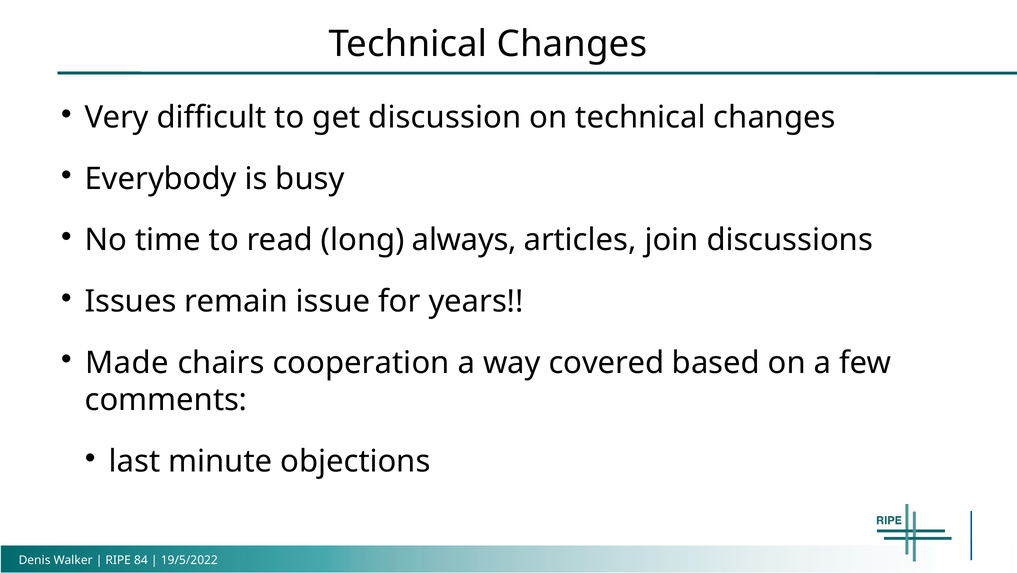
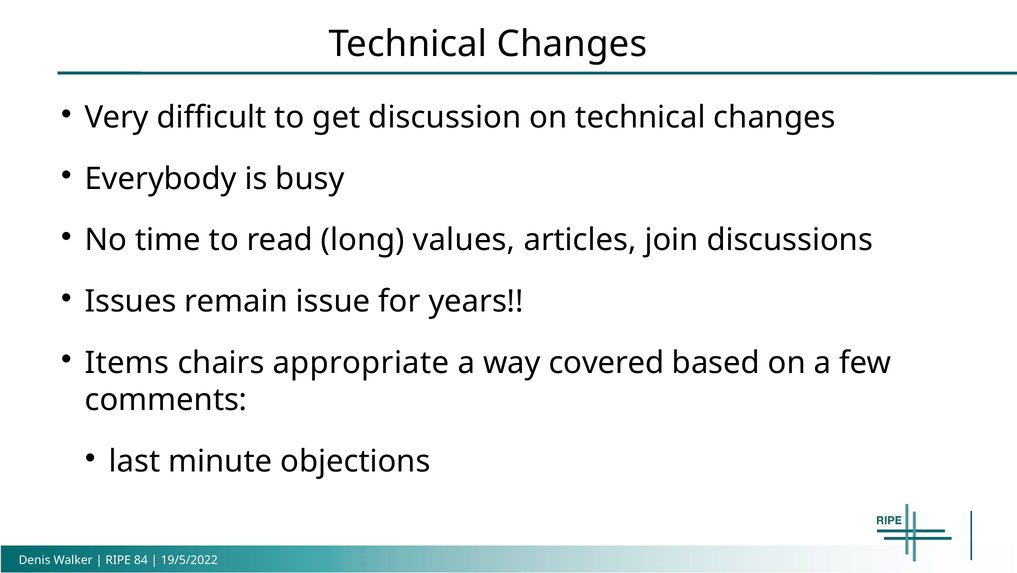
always: always -> values
Made: Made -> Items
cooperation: cooperation -> appropriate
